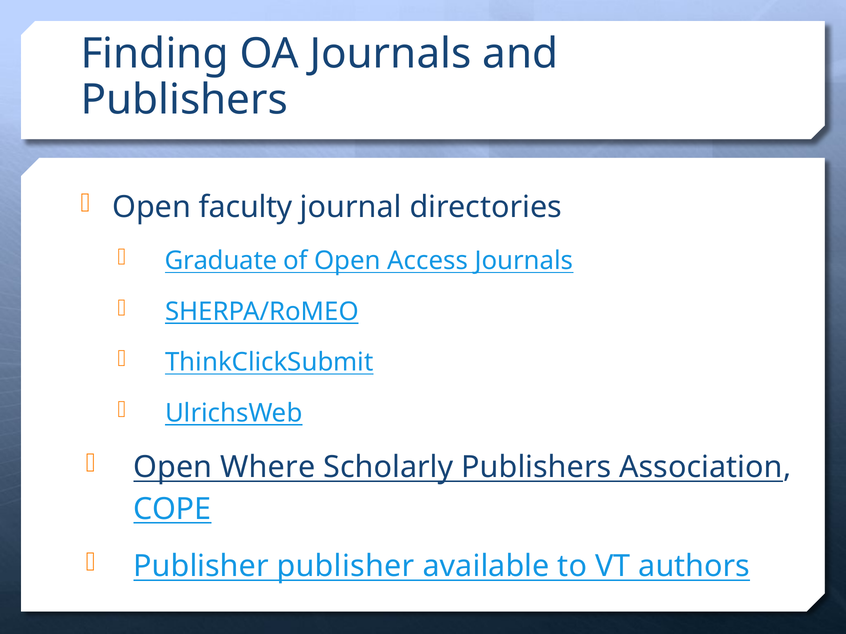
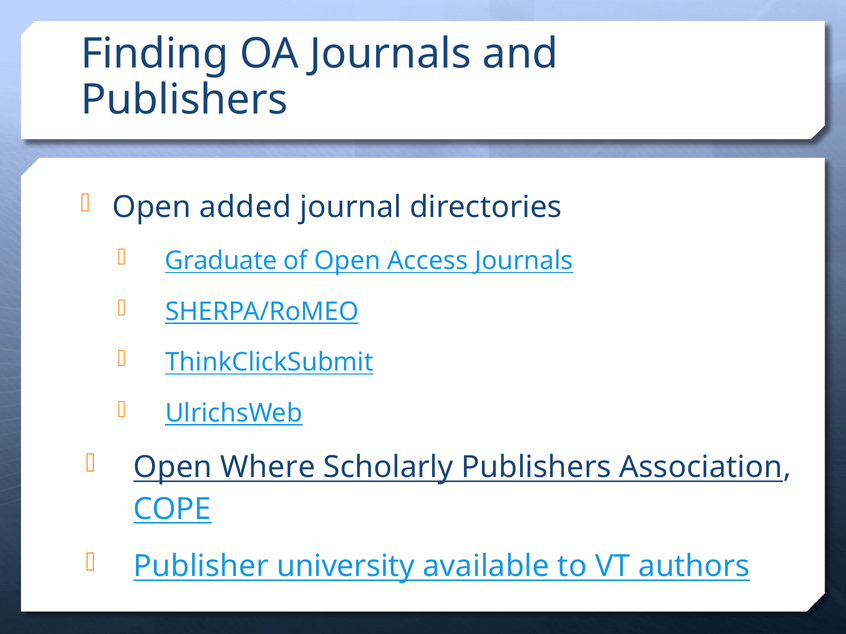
faculty: faculty -> added
Publisher publisher: publisher -> university
